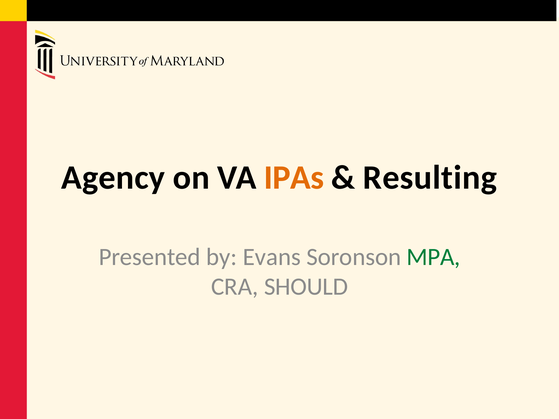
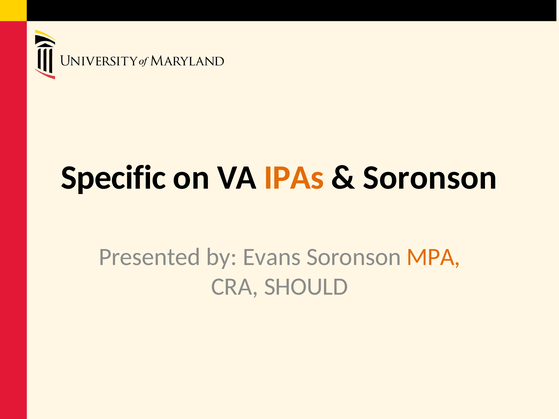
Agency: Agency -> Specific
Resulting at (430, 178): Resulting -> Soronson
MPA colour: green -> orange
